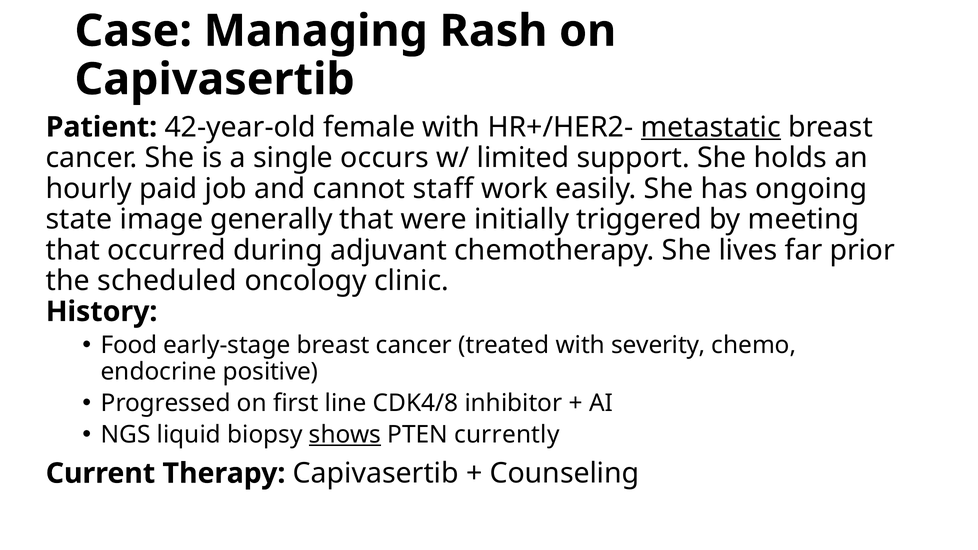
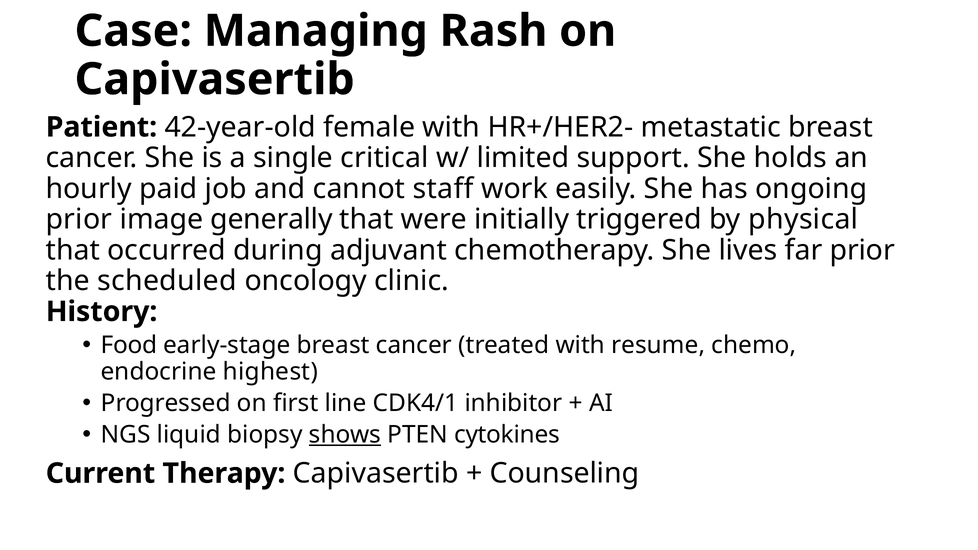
metastatic underline: present -> none
occurs: occurs -> critical
state at (79, 219): state -> prior
meeting: meeting -> physical
severity: severity -> resume
positive: positive -> highest
CDK4/8: CDK4/8 -> CDK4/1
currently: currently -> cytokines
